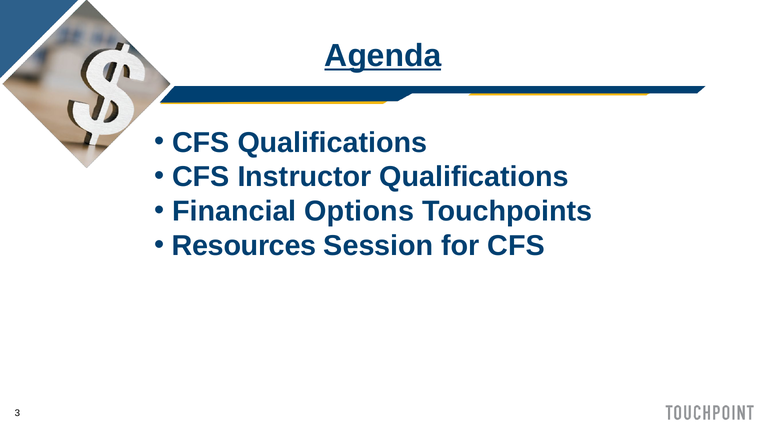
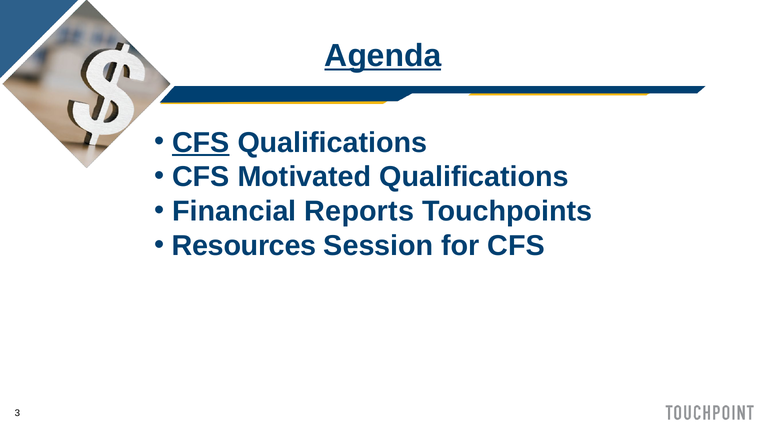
CFS at (201, 143) underline: none -> present
Instructor: Instructor -> Motivated
Options: Options -> Reports
